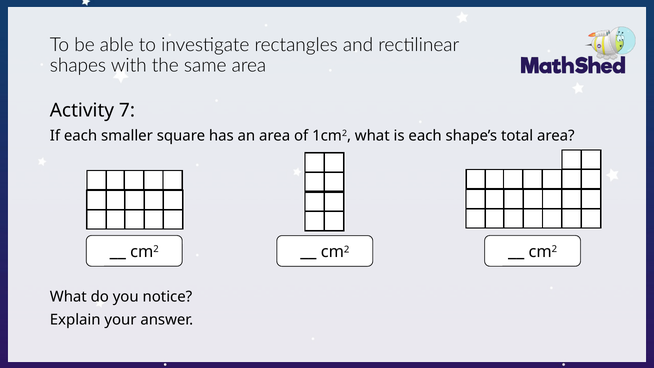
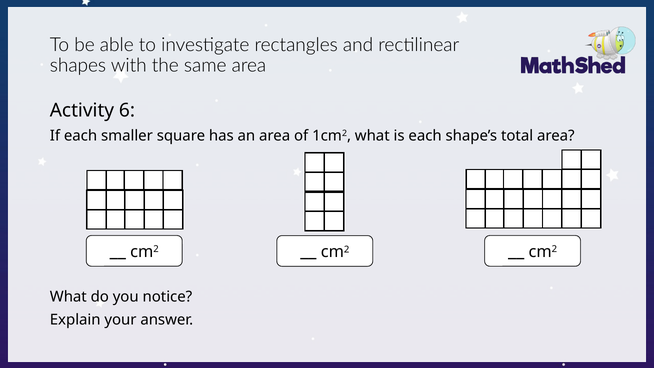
7: 7 -> 6
